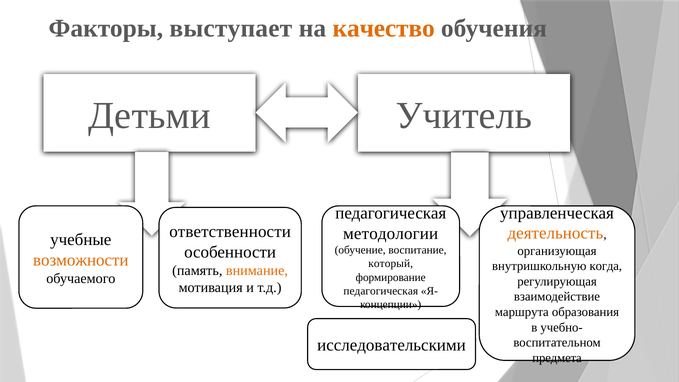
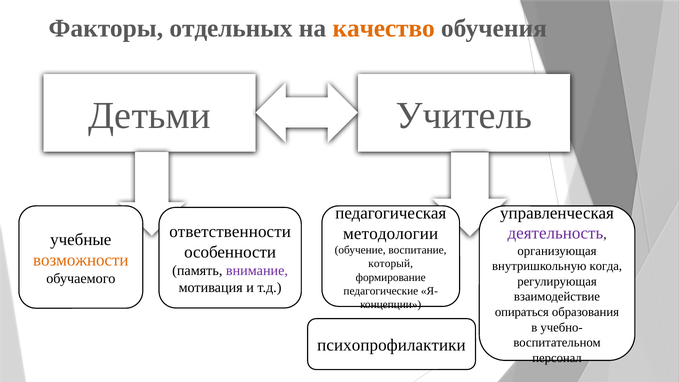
выступает: выступает -> отдельных
деятельность colour: orange -> purple
внимание colour: orange -> purple
педагогическая at (381, 291): педагогическая -> педагогические
маршрута: маршрута -> опираться
исследовательскими: исследовательскими -> психопрофилактики
предмета: предмета -> персонал
